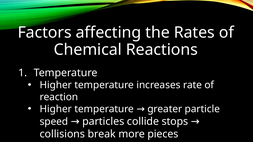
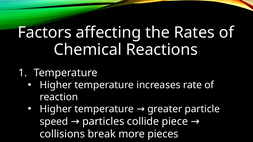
stops: stops -> piece
